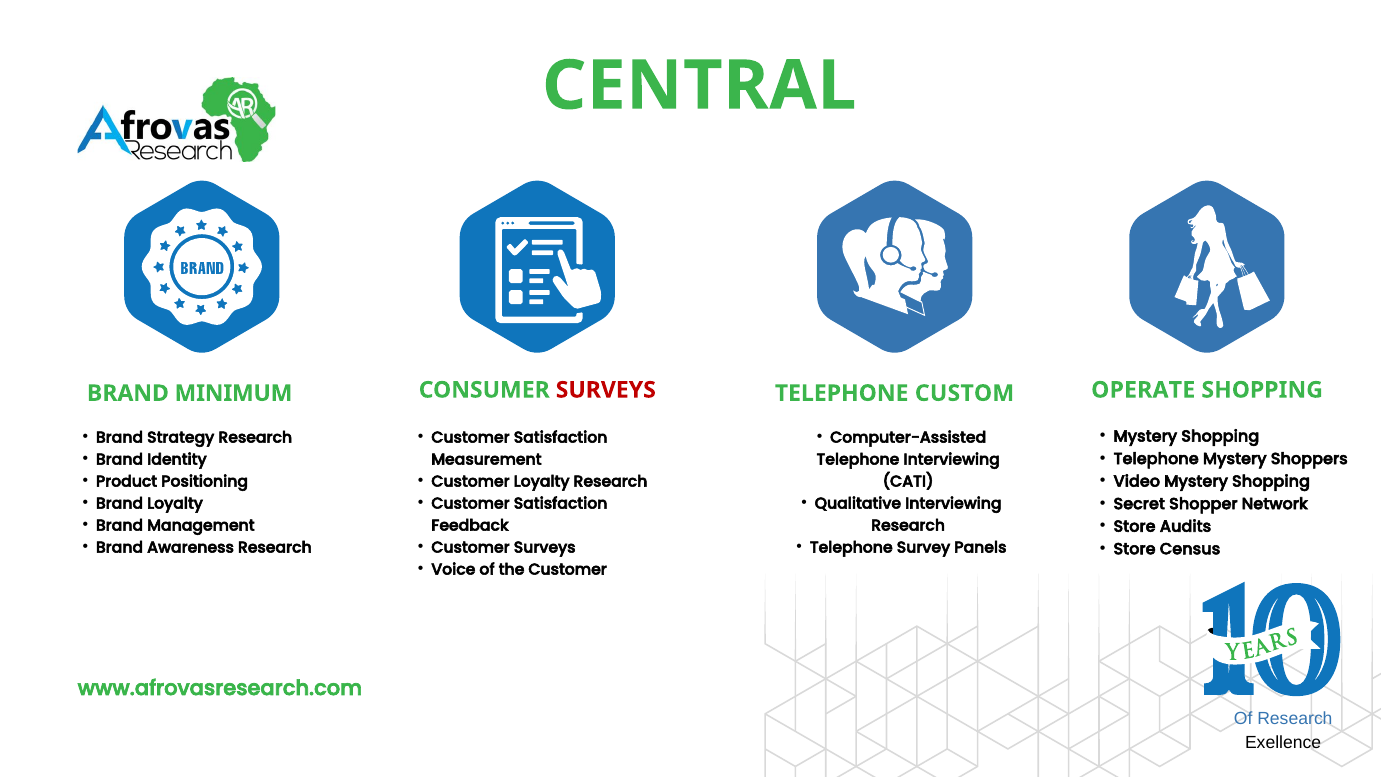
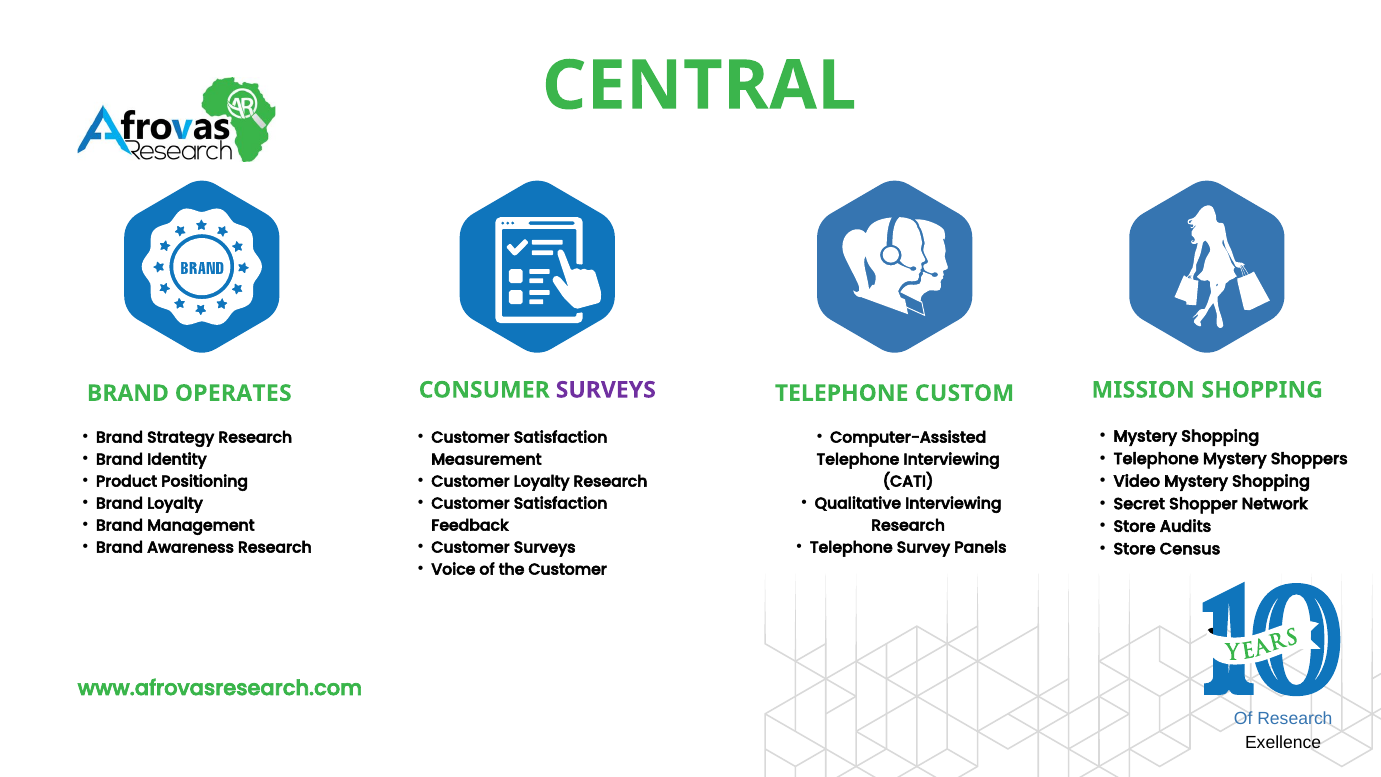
SURVEYS at (606, 390) colour: red -> purple
OPERATE: OPERATE -> MISSION
MINIMUM: MINIMUM -> OPERATES
